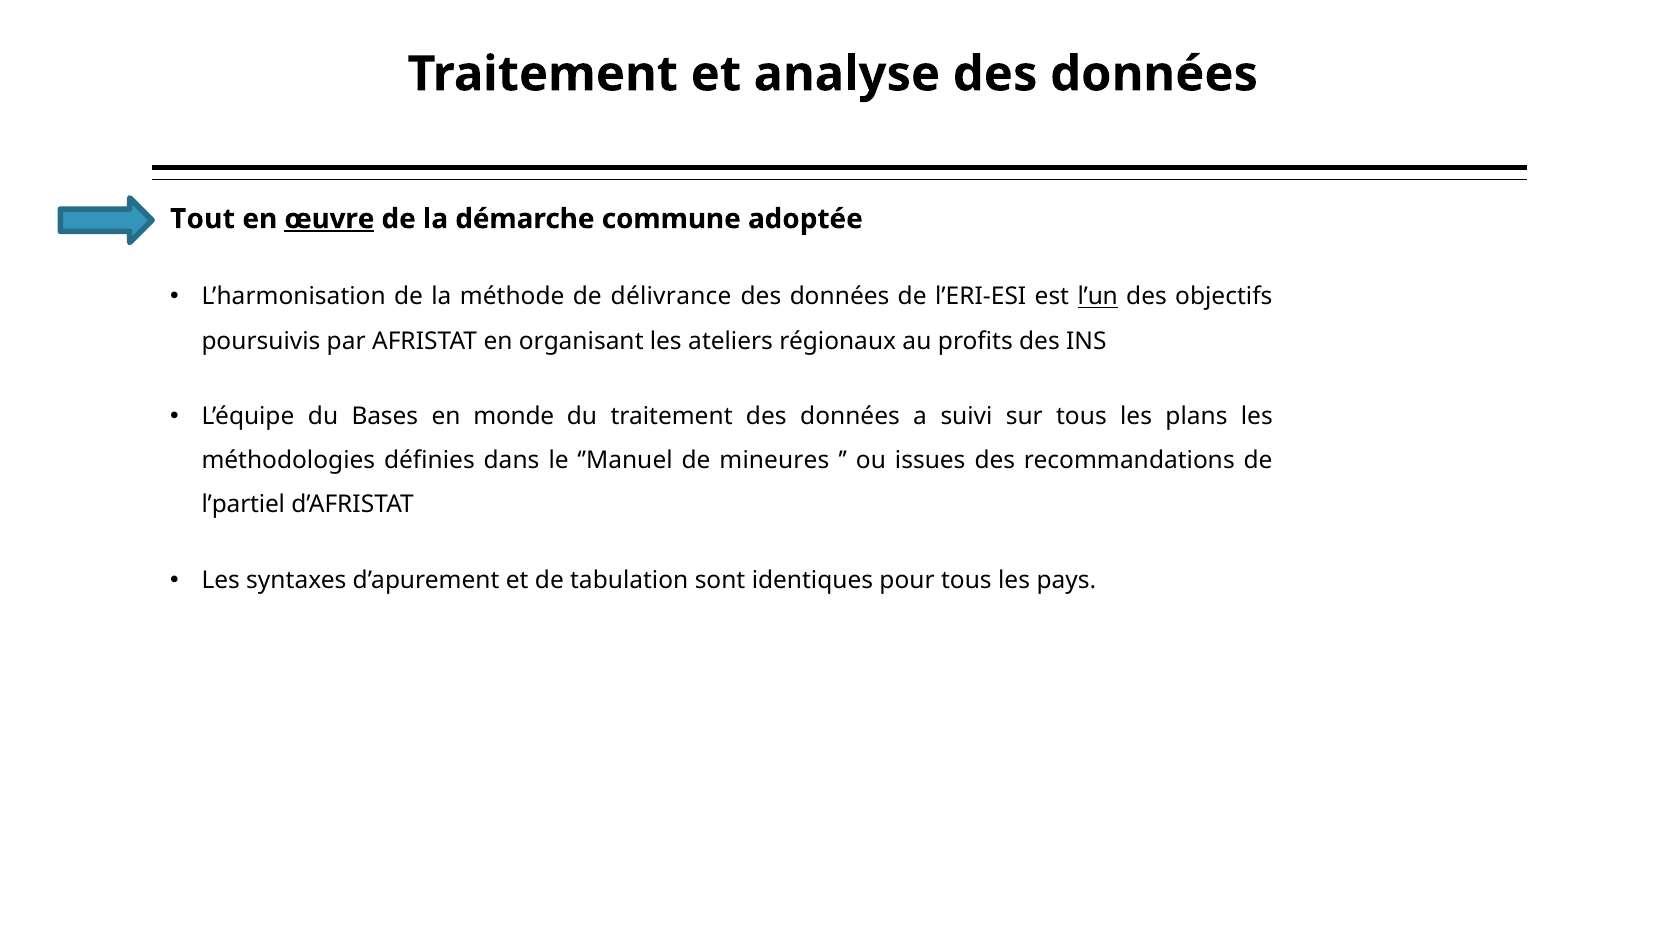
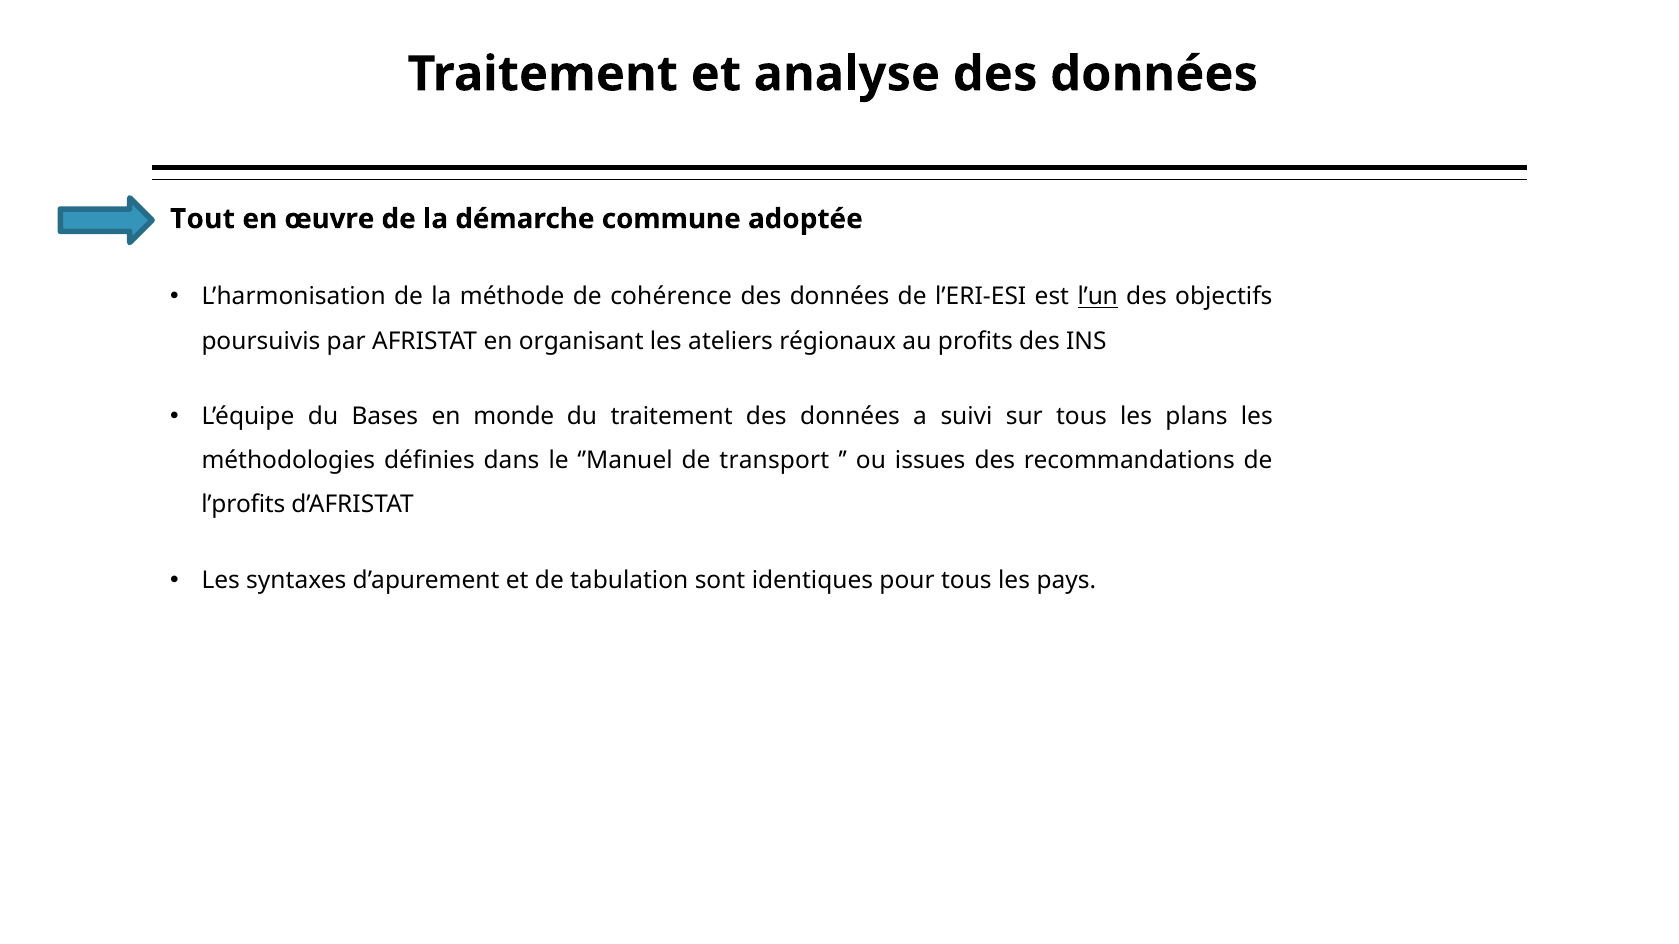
œuvre underline: present -> none
délivrance: délivrance -> cohérence
mineures: mineures -> transport
l’partiel: l’partiel -> l’profits
